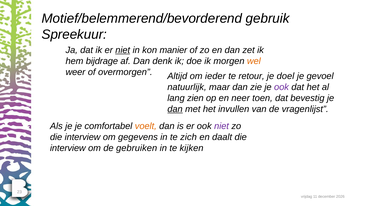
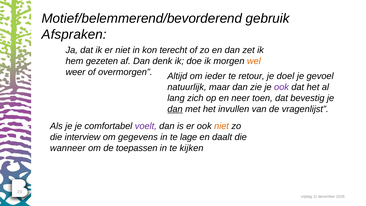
Spreekuur: Spreekuur -> Afspraken
niet at (123, 50) underline: present -> none
manier: manier -> terecht
bijdrage: bijdrage -> gezeten
zien: zien -> zich
voelt colour: orange -> purple
niet at (222, 126) colour: purple -> orange
zich: zich -> lage
interview at (68, 148): interview -> wanneer
gebruiken: gebruiken -> toepassen
